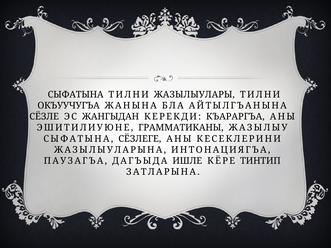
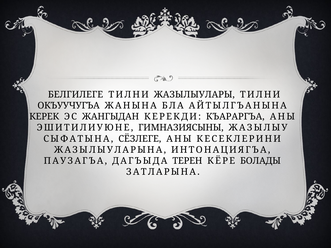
СЫФАТЫНА at (76, 95): СЫФАТЫНА -> БЕЛГИЛЕГЕ
СЁЗЛЕ: СЁЗЛЕ -> КЕРЕК
ГРАММАТИКАНЫ: ГРАММАТИКАНЫ -> ГИМНАЗИЯСЫНЫ
ИШЛЕ: ИШЛЕ -> ТЕРЕН
ТИНТИП: ТИНТИП -> БОЛАДЫ
